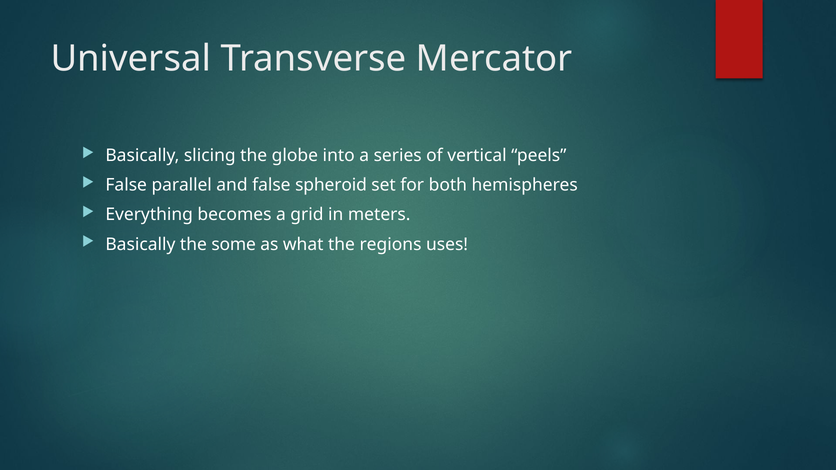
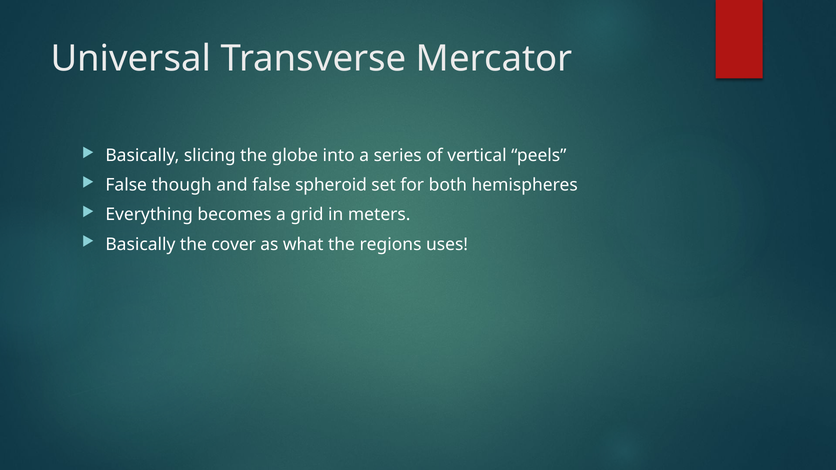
parallel: parallel -> though
some: some -> cover
